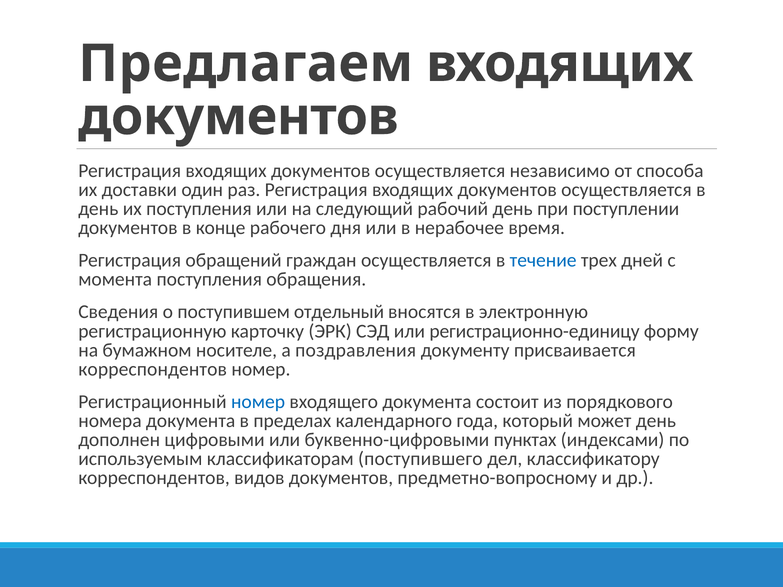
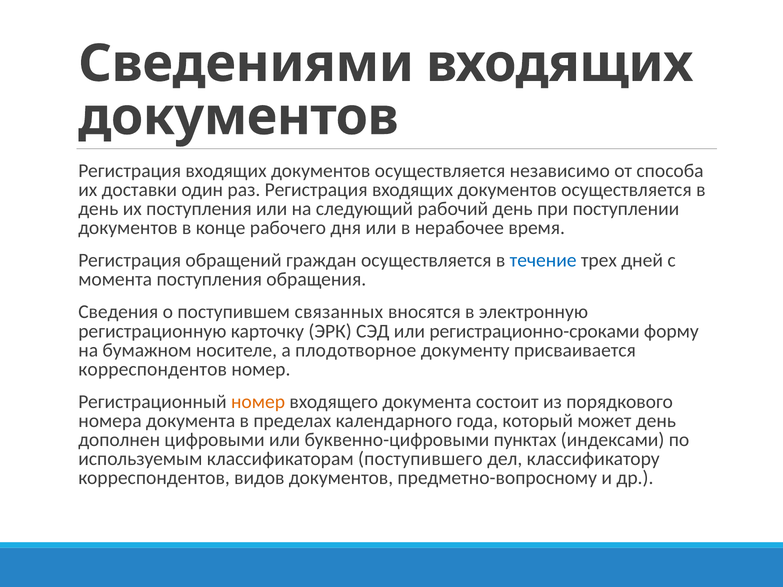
Предлагаем: Предлагаем -> Сведениями
отдельный: отдельный -> связанных
регистрационно-единицу: регистрационно-единицу -> регистрационно-сроками
поздравления: поздравления -> плодотворное
номер at (258, 402) colour: blue -> orange
